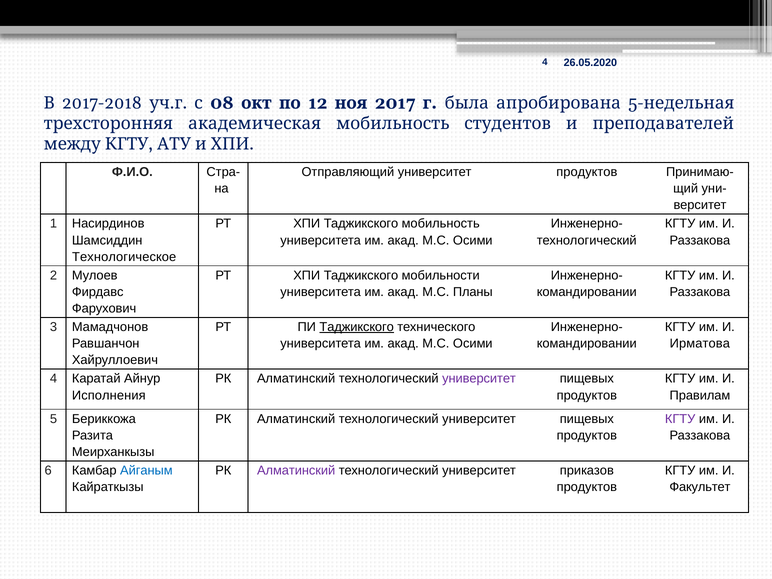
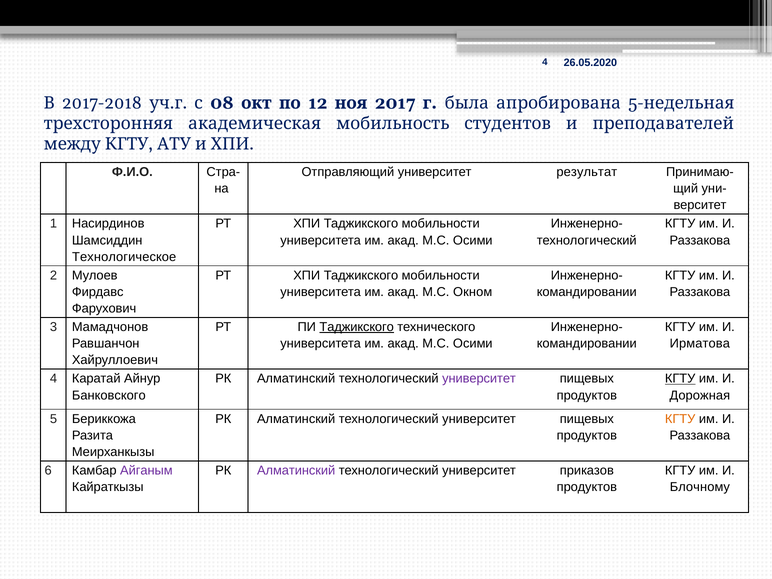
университет продуктов: продуктов -> результат
мобильность at (441, 224): мобильность -> мобильности
Планы: Планы -> Окном
КГТУ at (680, 379) underline: none -> present
Исполнения: Исполнения -> Банковского
Правилам: Правилам -> Дорожная
КГТУ at (680, 419) colour: purple -> orange
Айганым colour: blue -> purple
Факультет: Факультет -> Блочному
